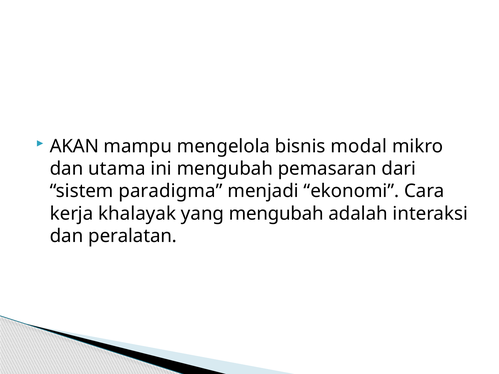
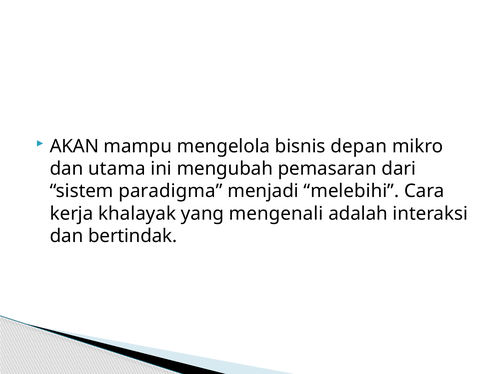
modal: modal -> depan
ekonomi: ekonomi -> melebihi
yang mengubah: mengubah -> mengenali
peralatan: peralatan -> bertindak
